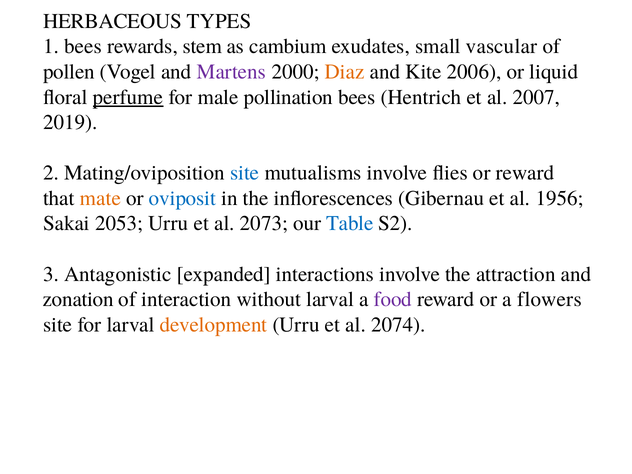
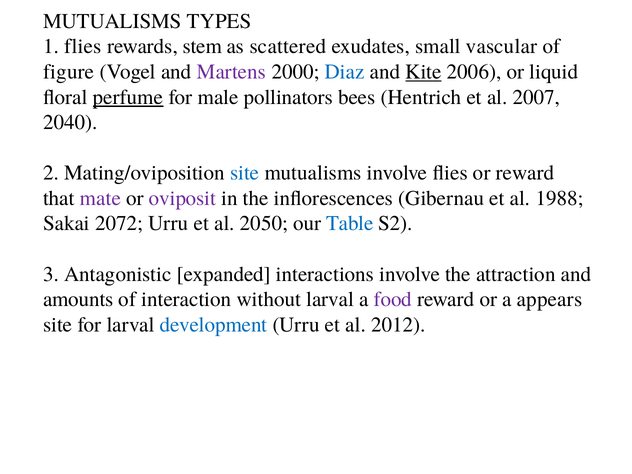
HERBACEOUS at (112, 21): HERBACEOUS -> MUTUALISMS
1 bees: bees -> flies
cambium: cambium -> scattered
pollen: pollen -> figure
Diaz colour: orange -> blue
Kite underline: none -> present
pollination: pollination -> pollinators
2019: 2019 -> 2040
mate colour: orange -> purple
oviposit colour: blue -> purple
1956: 1956 -> 1988
2053: 2053 -> 2072
2073: 2073 -> 2050
zonation: zonation -> amounts
flowers: flowers -> appears
development colour: orange -> blue
2074: 2074 -> 2012
